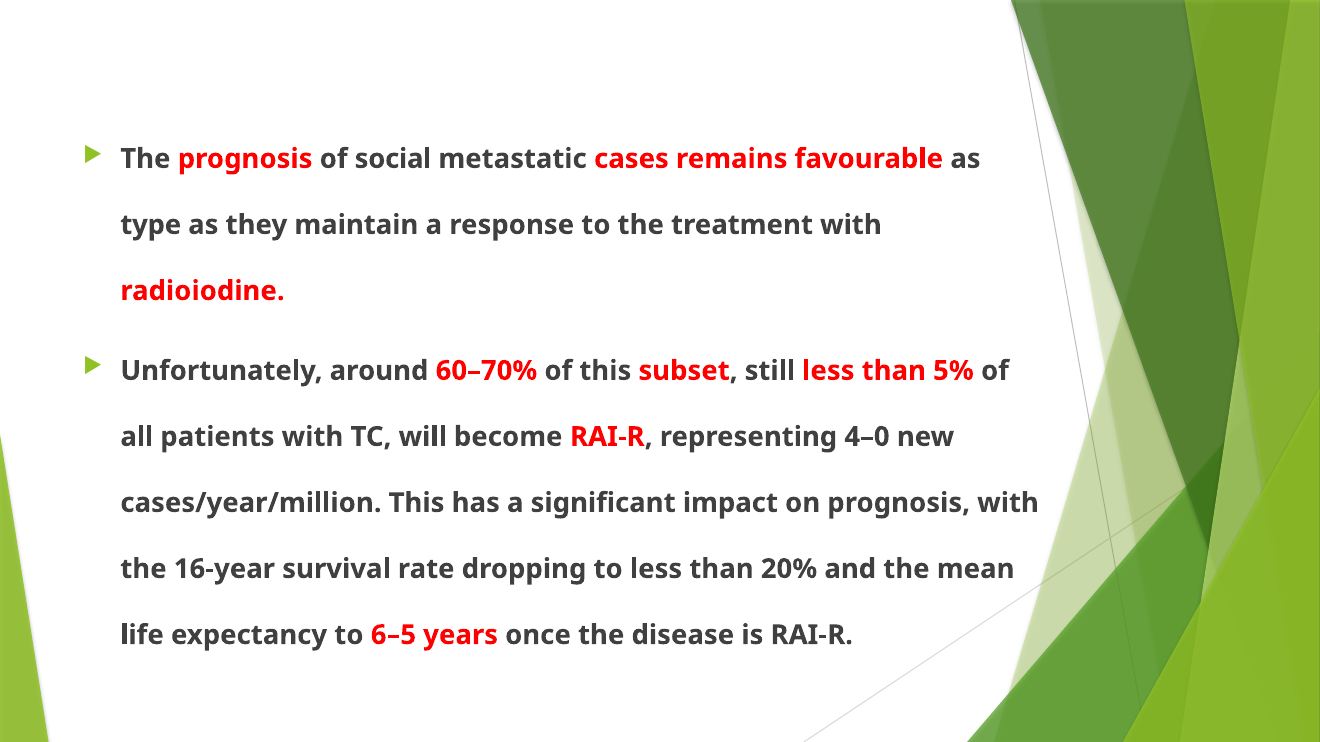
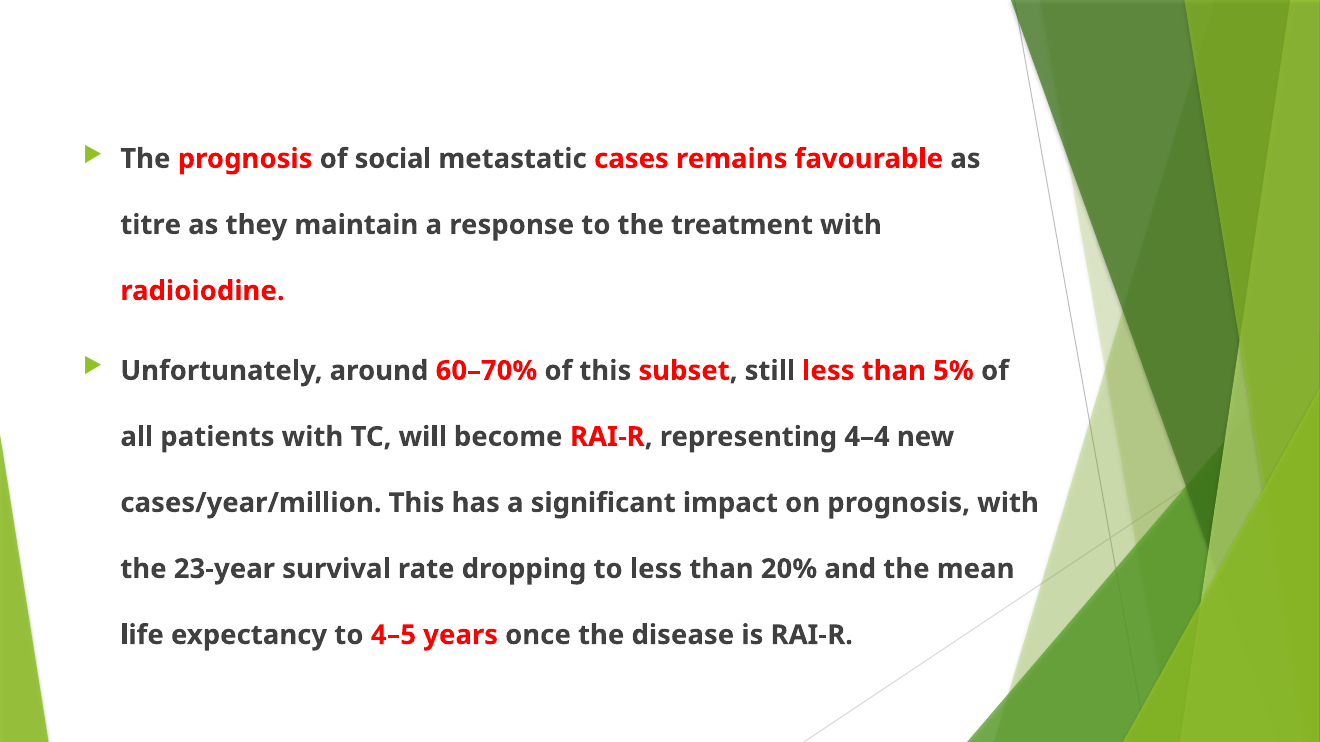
type: type -> titre
4–0: 4–0 -> 4–4
16-year: 16-year -> 23-year
6–5: 6–5 -> 4–5
